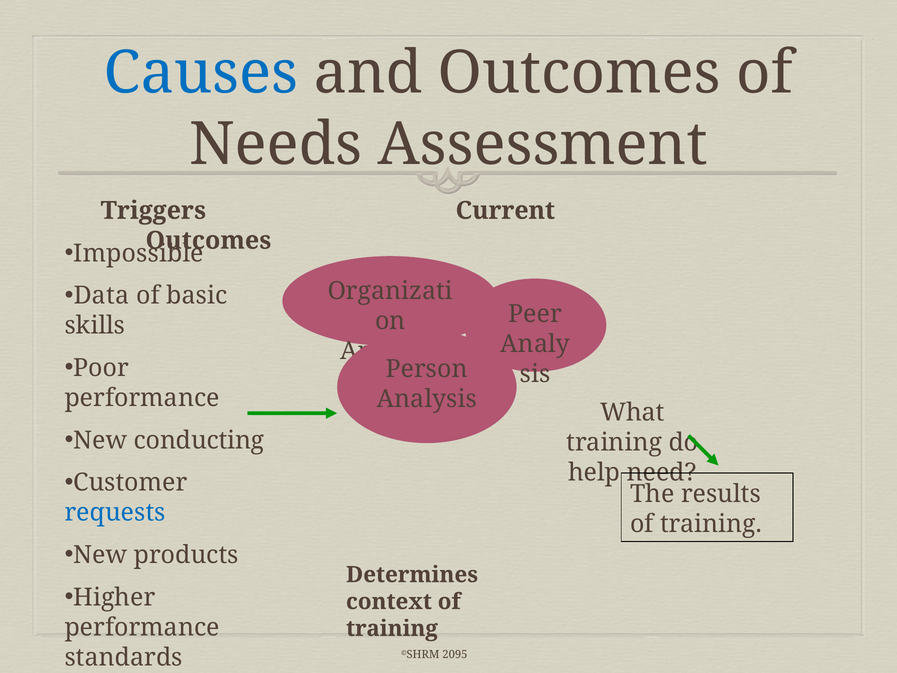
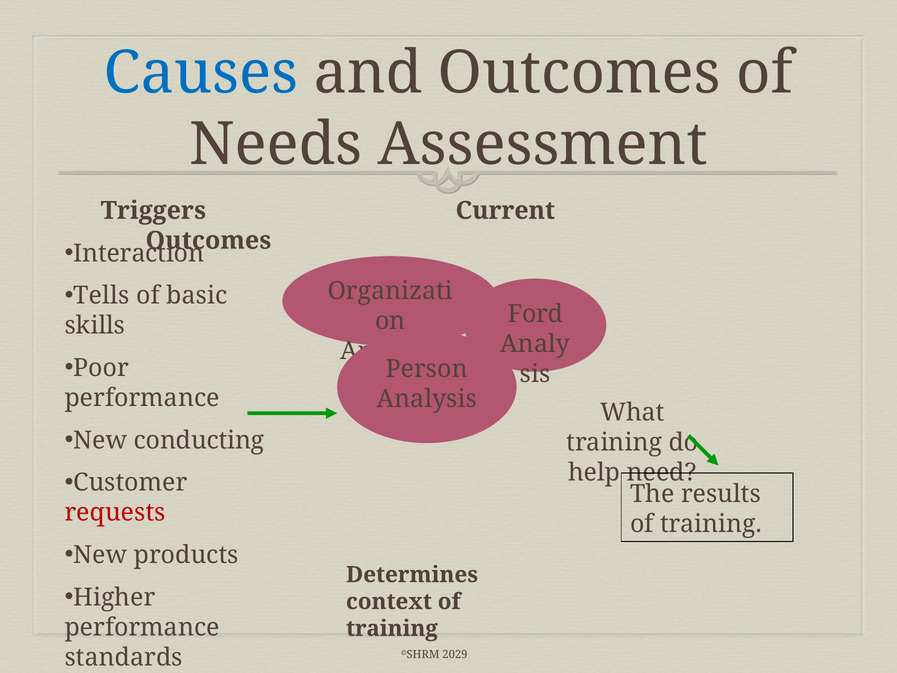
Impossible: Impossible -> Interaction
Data: Data -> Tells
Peer: Peer -> Ford
requests colour: blue -> red
2095: 2095 -> 2029
